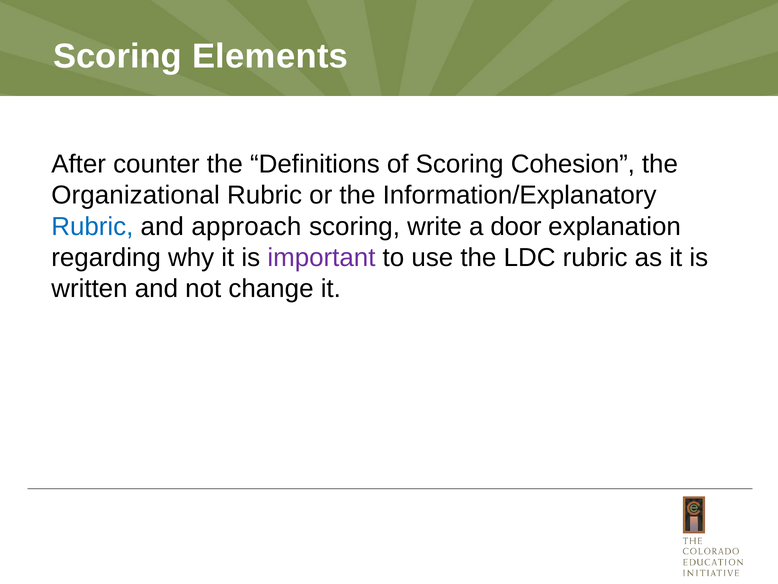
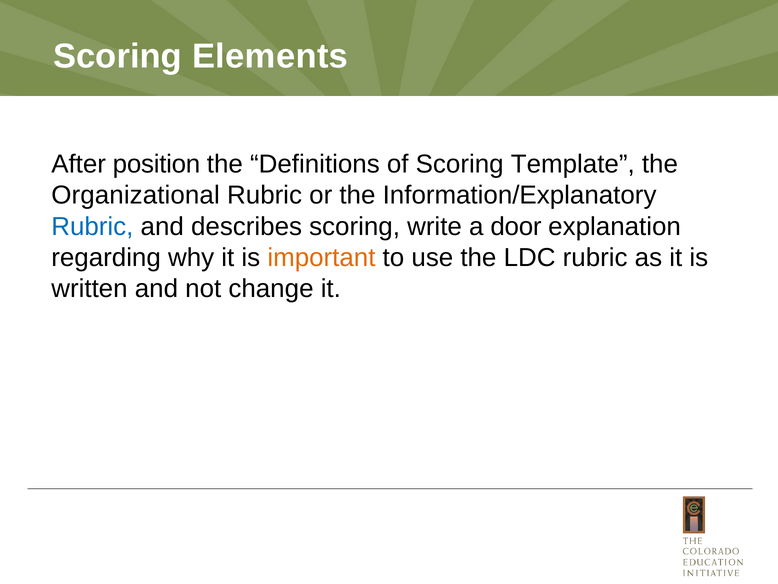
counter: counter -> position
Cohesion: Cohesion -> Template
approach: approach -> describes
important colour: purple -> orange
